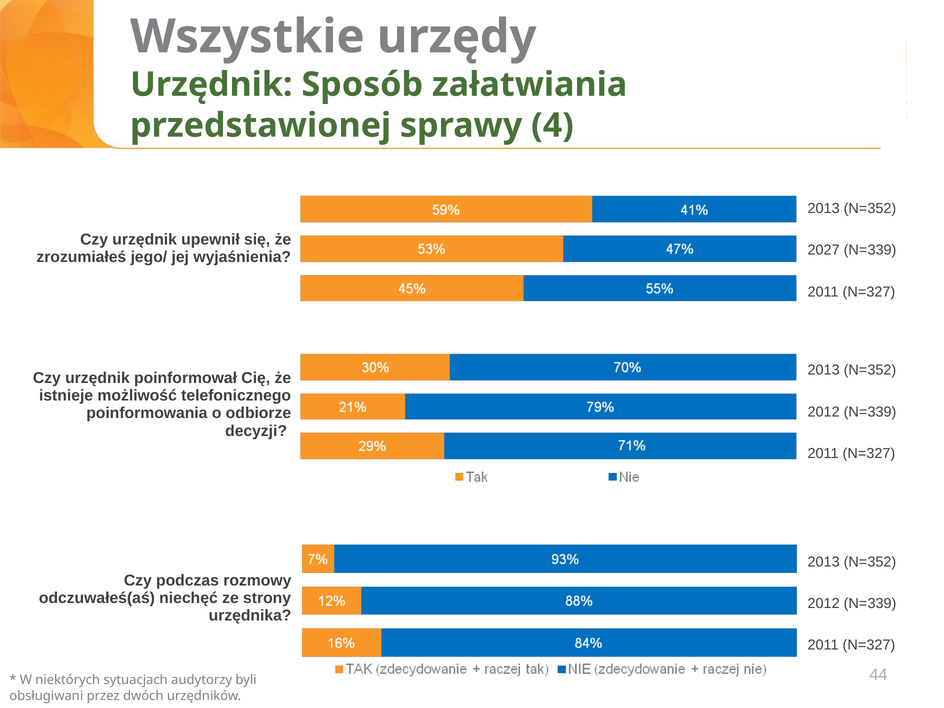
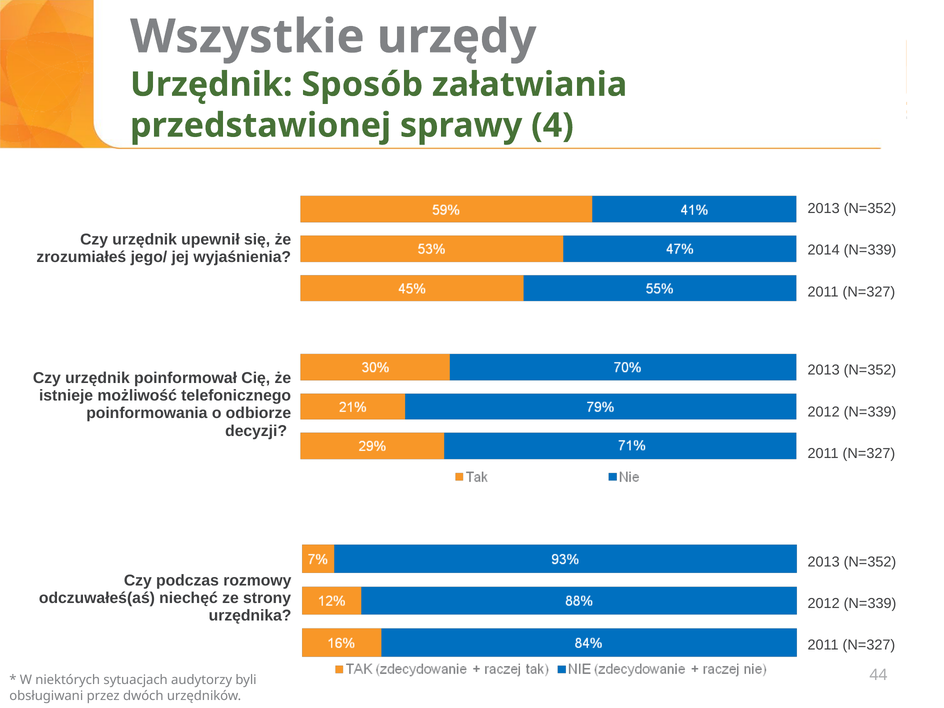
2027: 2027 -> 2014
